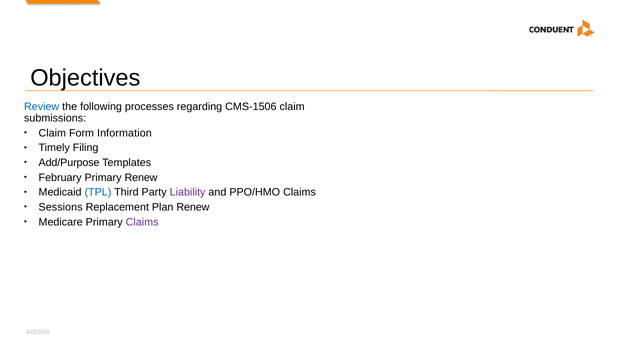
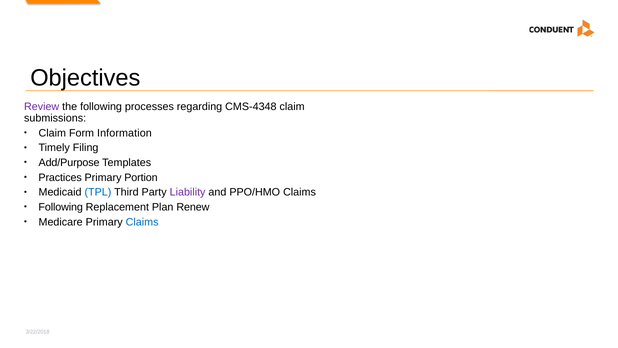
Review colour: blue -> purple
CMS-1506: CMS-1506 -> CMS-4348
February: February -> Practices
Primary Renew: Renew -> Portion
Sessions at (61, 207): Sessions -> Following
Claims at (142, 222) colour: purple -> blue
